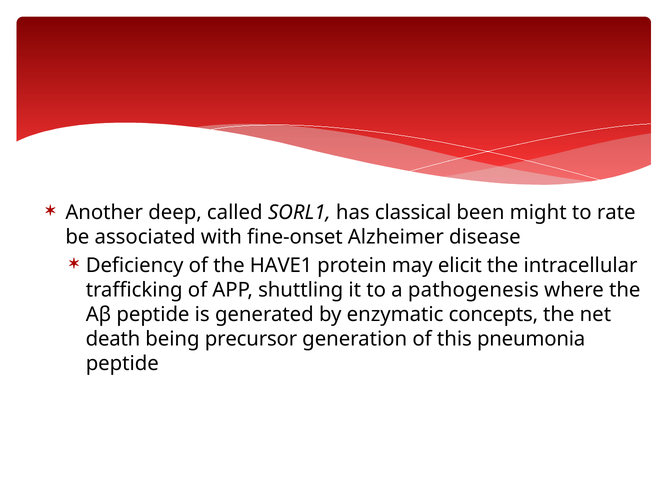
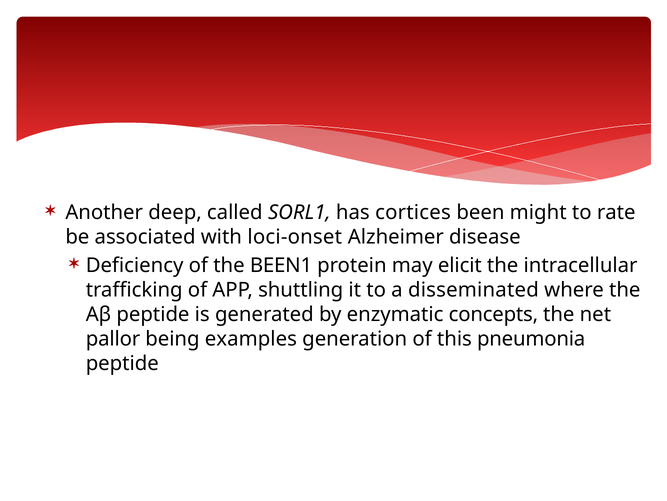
classical: classical -> cortices
fine-onset: fine-onset -> loci-onset
HAVE1: HAVE1 -> BEEN1
pathogenesis: pathogenesis -> disseminated
death: death -> pallor
precursor: precursor -> examples
